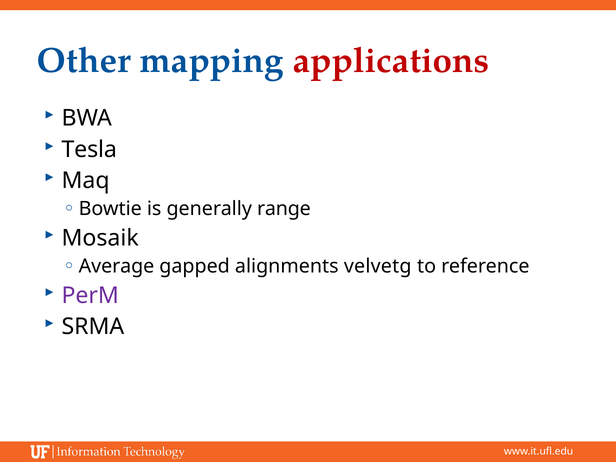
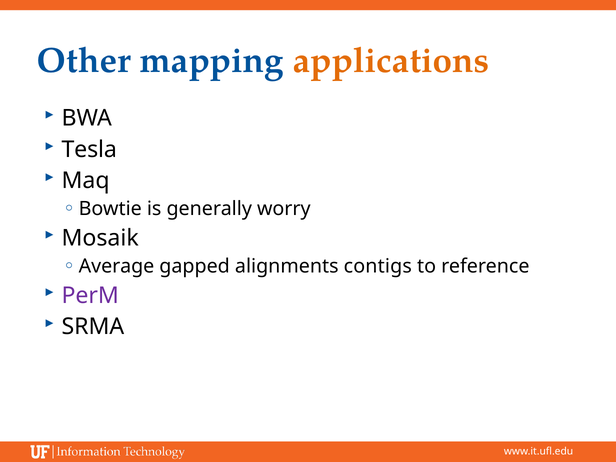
applications colour: red -> orange
range: range -> worry
velvetg: velvetg -> contigs
